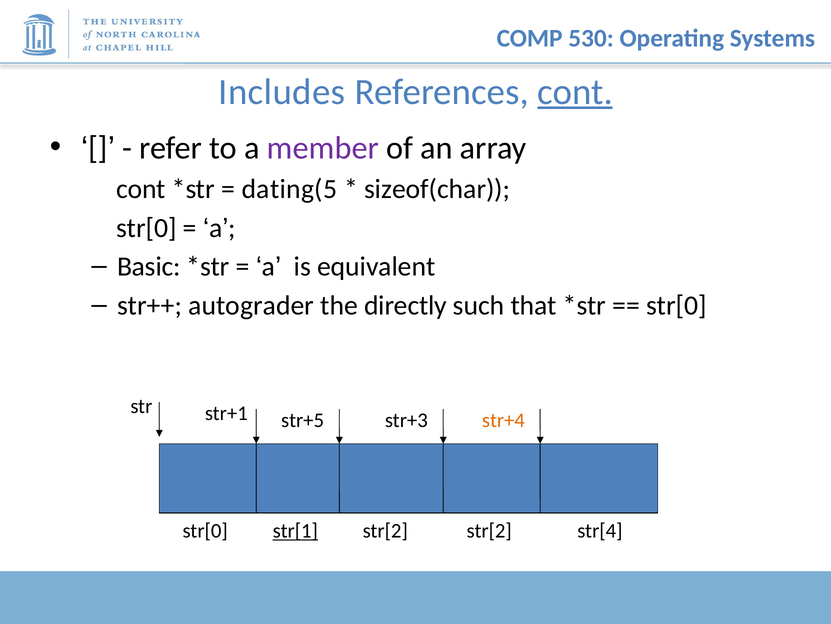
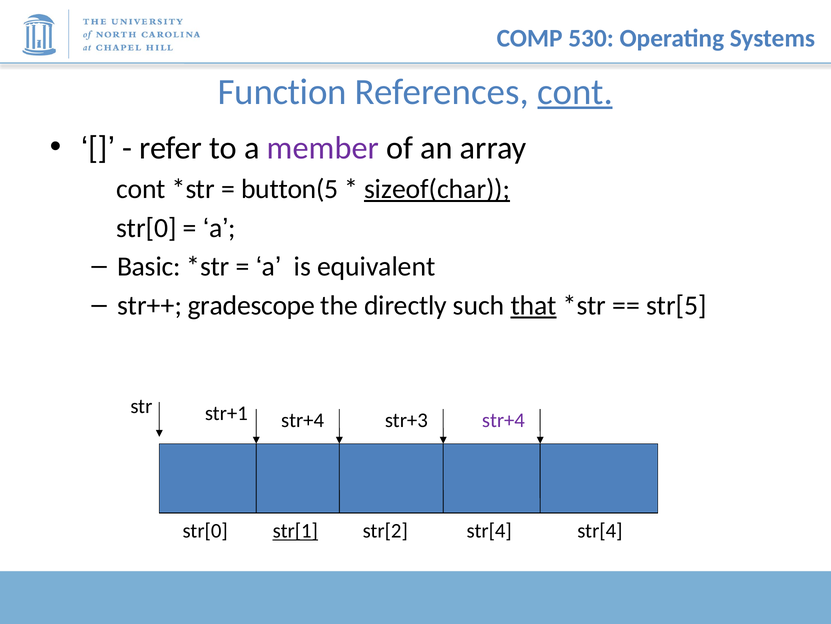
Includes: Includes -> Function
dating(5: dating(5 -> button(5
sizeof(char underline: none -> present
autograder: autograder -> gradescope
that underline: none -> present
str[0 at (676, 305): str[0 -> str[5
str+1 str+5: str+5 -> str+4
str+4 at (503, 420) colour: orange -> purple
str[2 str[2: str[2 -> str[4
